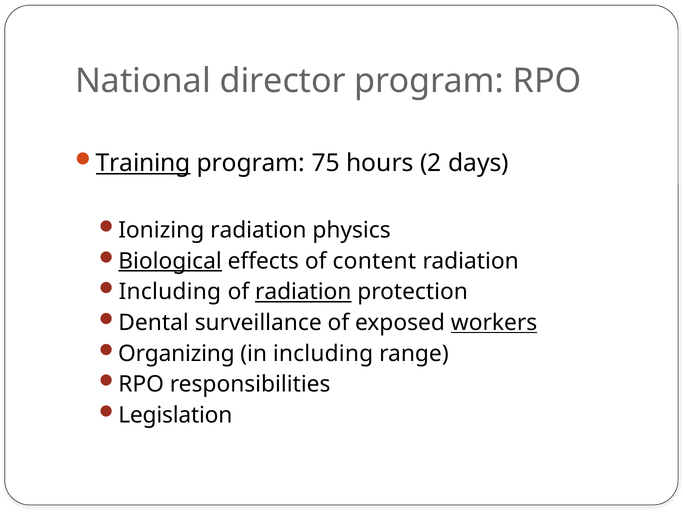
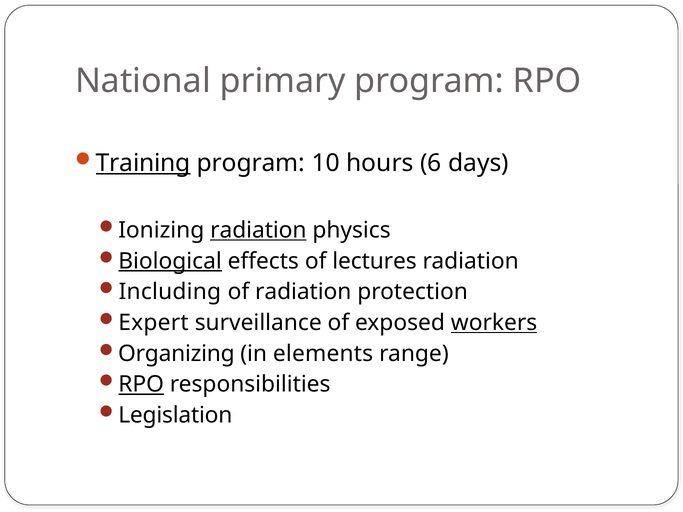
director: director -> primary
75: 75 -> 10
2: 2 -> 6
radiation at (258, 230) underline: none -> present
content: content -> lectures
radiation at (303, 292) underline: present -> none
Dental: Dental -> Expert
in including: including -> elements
RPO at (141, 385) underline: none -> present
